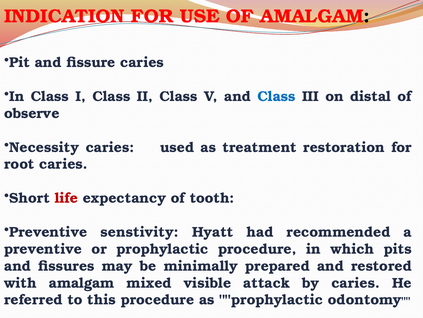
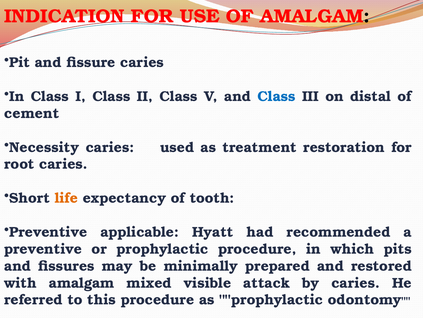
observe: observe -> cement
life colour: red -> orange
senstivity: senstivity -> applicable
